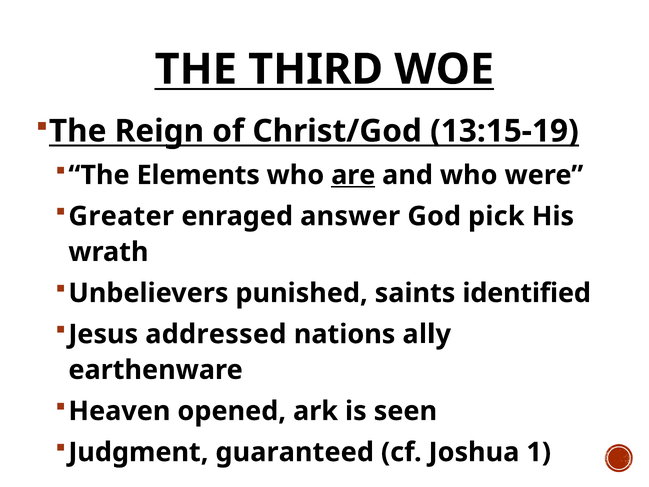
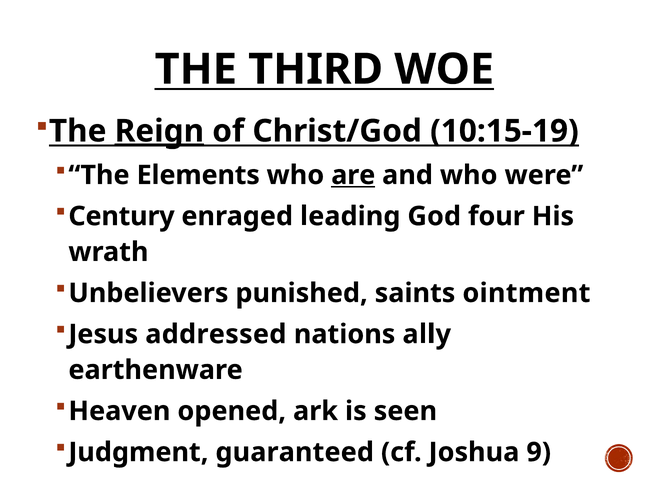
Reign underline: none -> present
13:15-19: 13:15-19 -> 10:15-19
Greater: Greater -> Century
answer: answer -> leading
pick: pick -> four
identified: identified -> ointment
1: 1 -> 9
